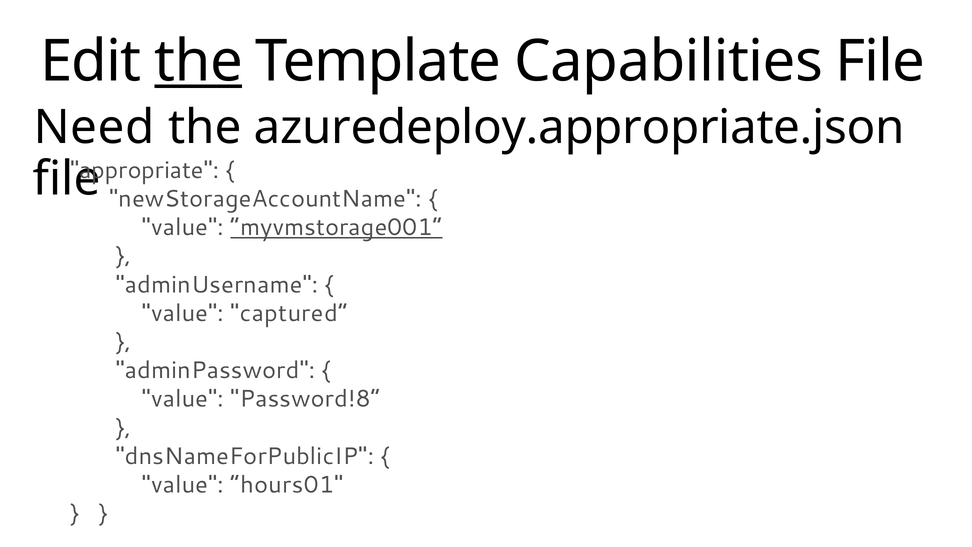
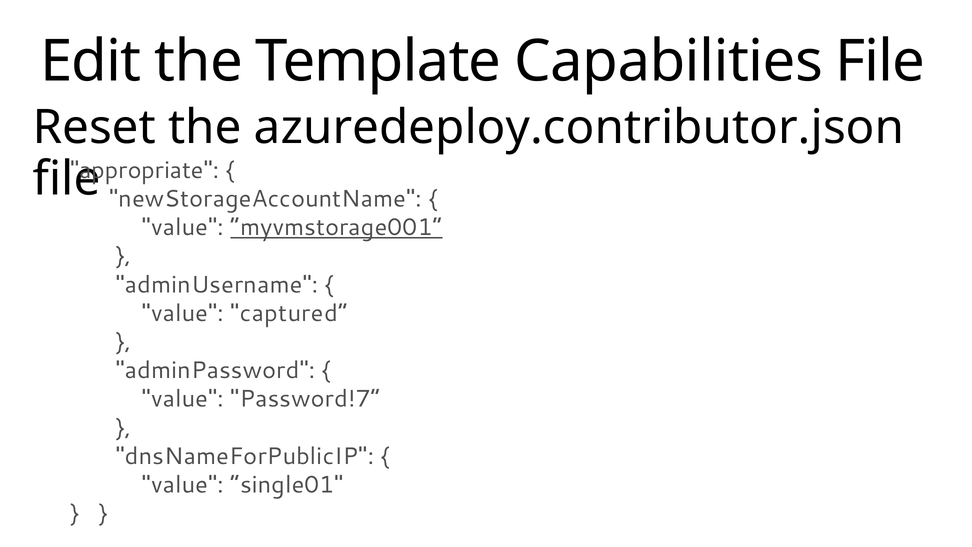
the at (199, 61) underline: present -> none
Need: Need -> Reset
azuredeploy.appropriate.json: azuredeploy.appropriate.json -> azuredeploy.contributor.json
Password!8“: Password!8“ -> Password!7“
hours01: hours01 -> single01
